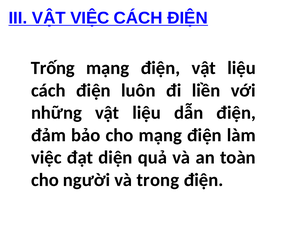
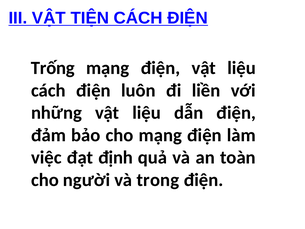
VẬT VIỆC: VIỆC -> TIỆN
diện: diện -> định
